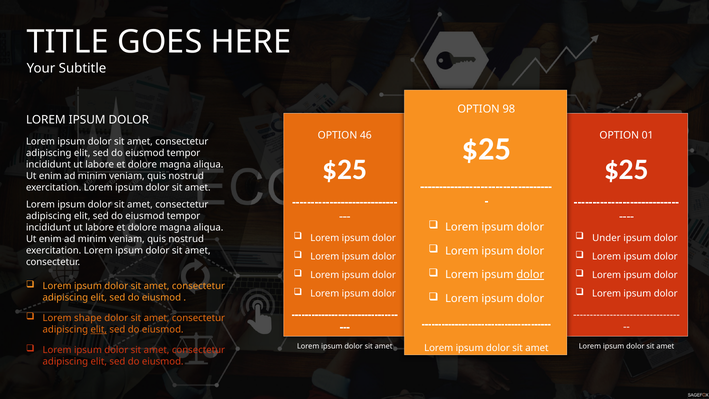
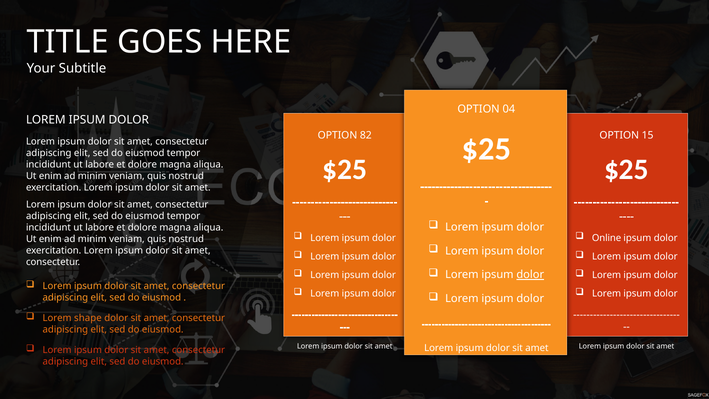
98: 98 -> 04
46: 46 -> 82
01: 01 -> 15
Under: Under -> Online
elit at (99, 329) underline: present -> none
